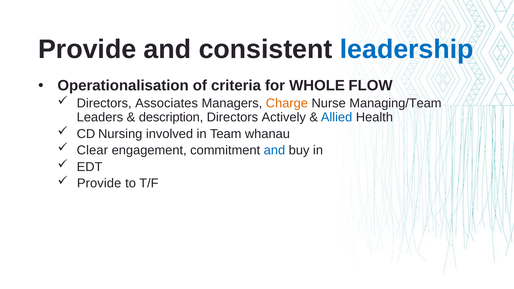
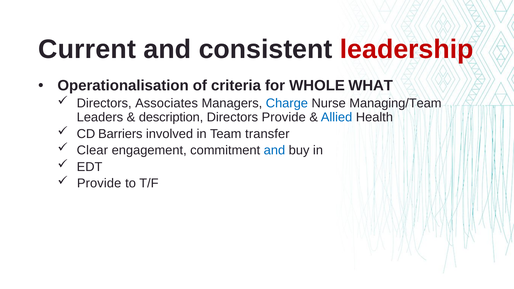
Provide at (87, 49): Provide -> Current
leadership colour: blue -> red
FLOW: FLOW -> WHAT
Charge colour: orange -> blue
Directors Actively: Actively -> Provide
Nursing: Nursing -> Barriers
whanau: whanau -> transfer
